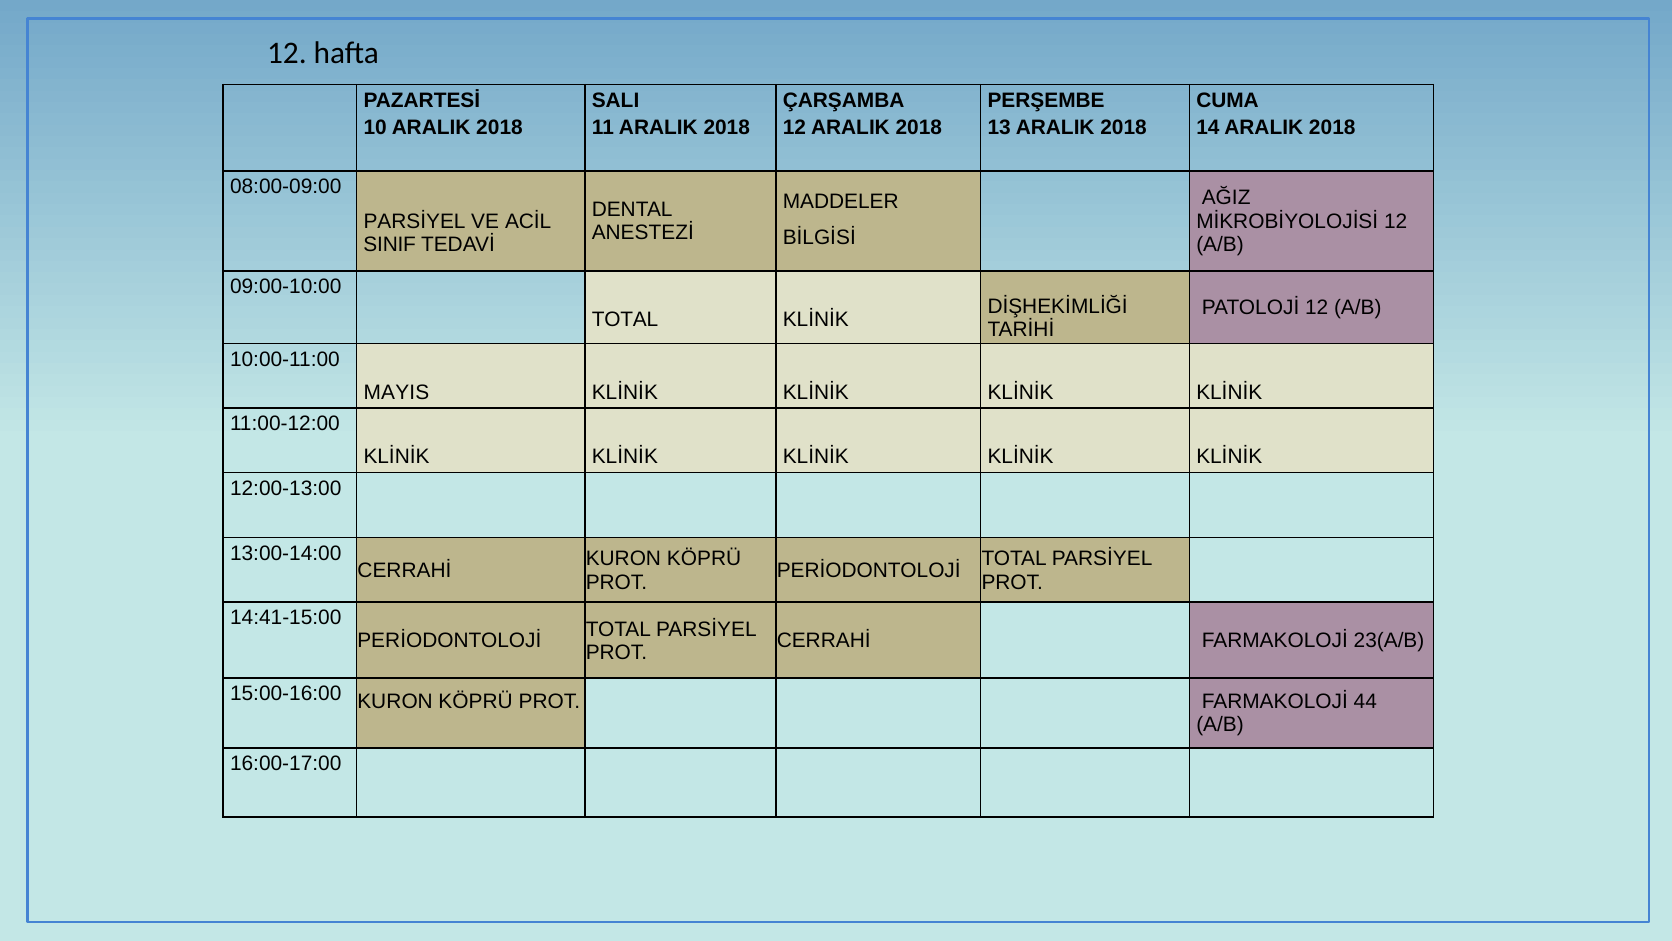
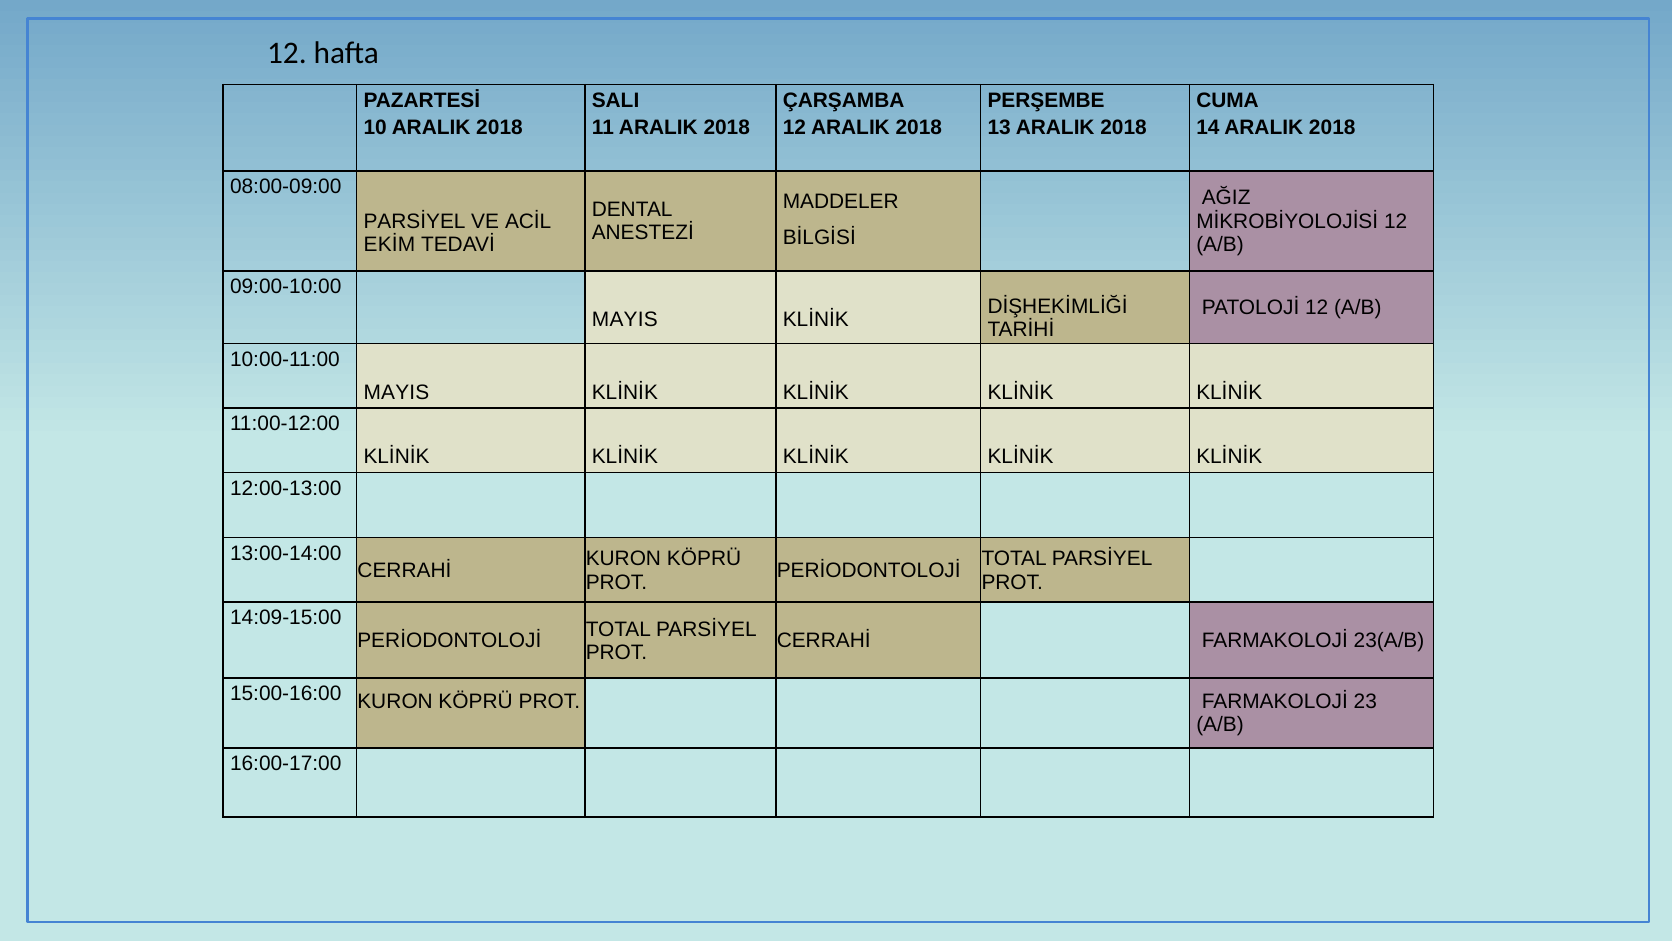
SINIF: SINIF -> EKİM
TOTAL at (625, 319): TOTAL -> MAYIS
14:41-15:00: 14:41-15:00 -> 14:09-15:00
44: 44 -> 23
